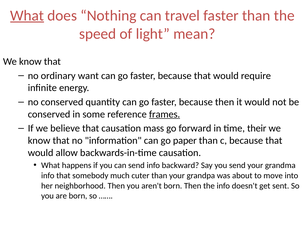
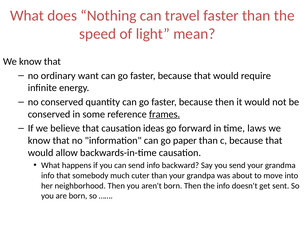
What at (27, 16) underline: present -> none
mass: mass -> ideas
their: their -> laws
